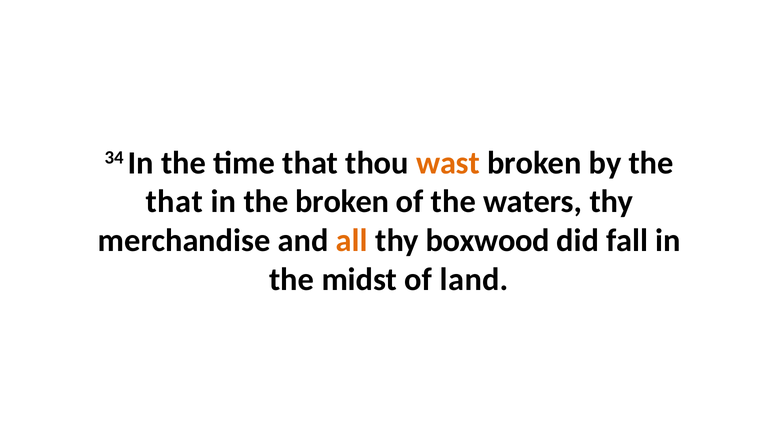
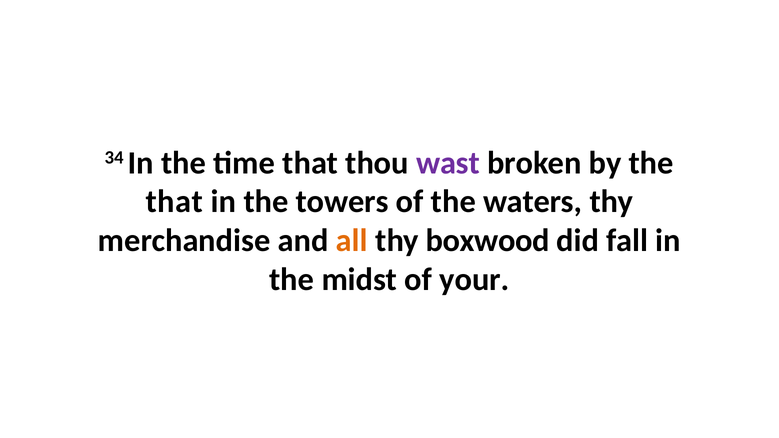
wast colour: orange -> purple
the broken: broken -> towers
land: land -> your
